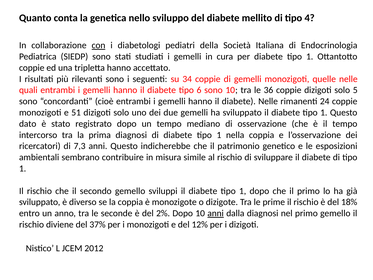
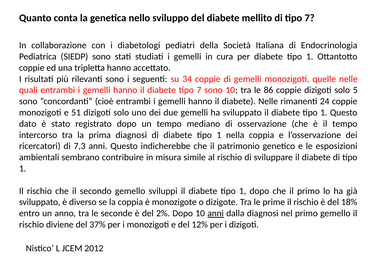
di tipo 4: 4 -> 7
con underline: present -> none
diabete tipo 6: 6 -> 7
36: 36 -> 86
